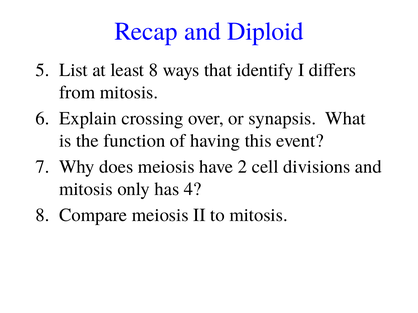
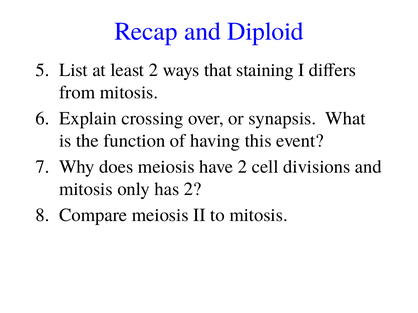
least 8: 8 -> 2
identify: identify -> staining
has 4: 4 -> 2
